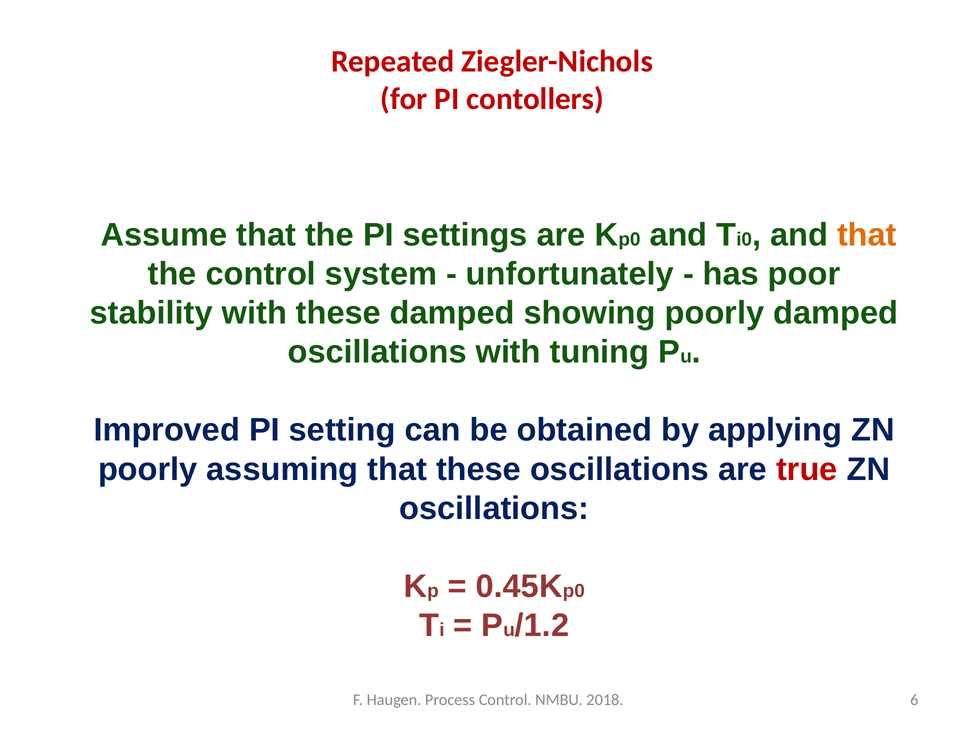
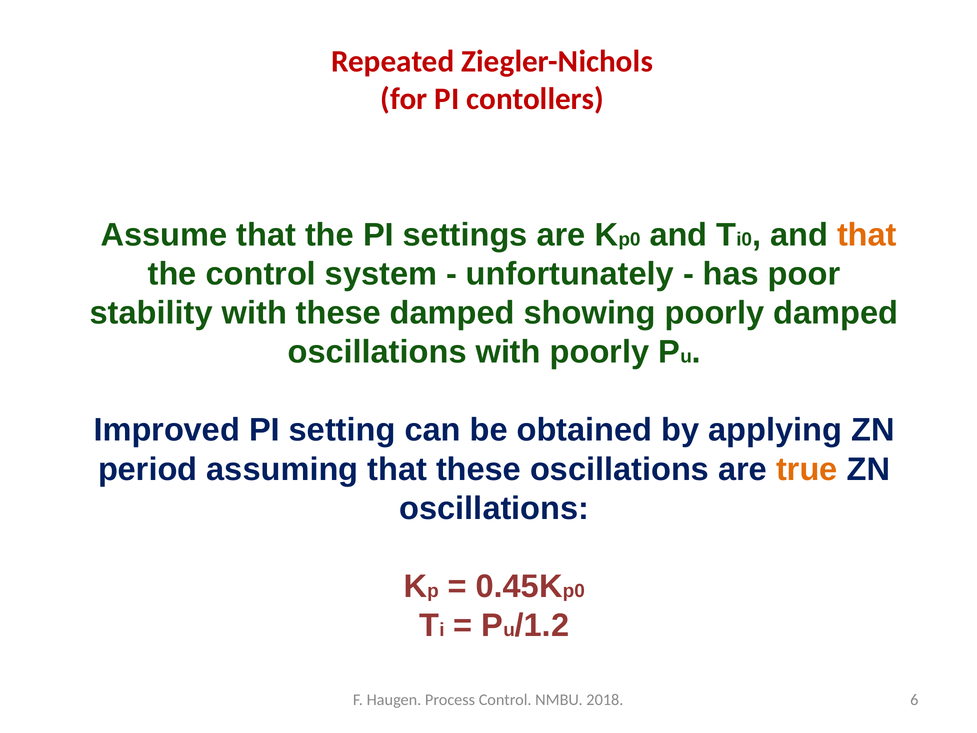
with tuning: tuning -> poorly
poorly at (148, 469): poorly -> period
true colour: red -> orange
